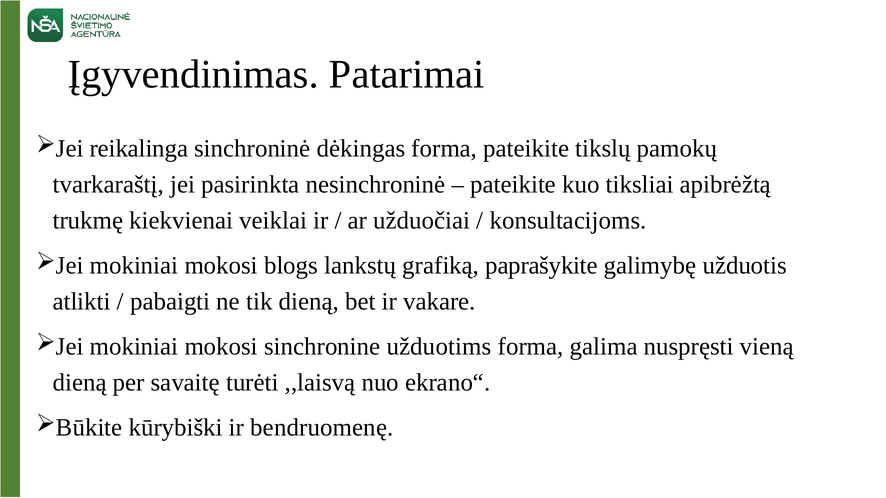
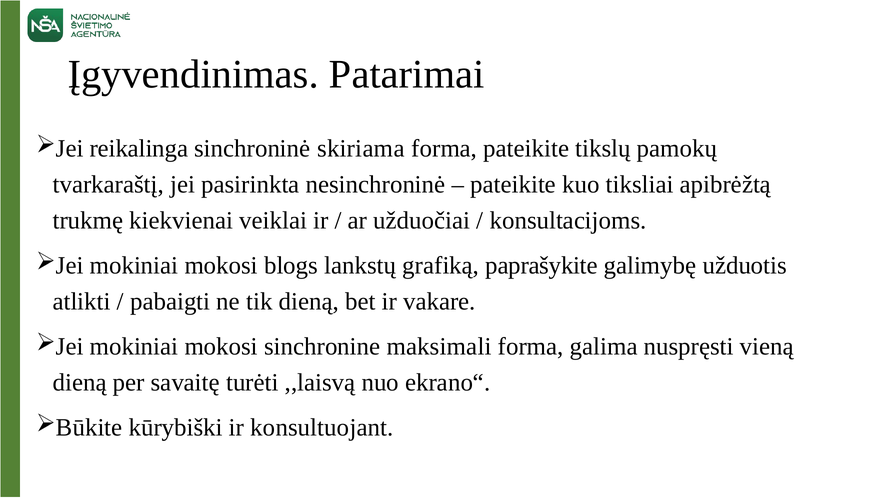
dėkingas: dėkingas -> skiriama
užduotims: užduotims -> maksimali
bendruomenę: bendruomenę -> konsultuojant
